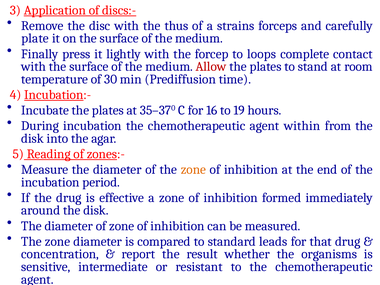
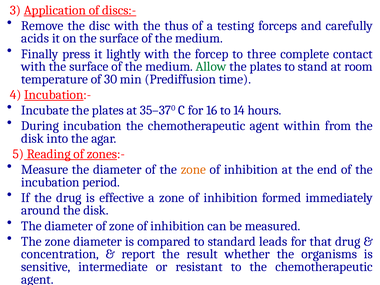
strains: strains -> testing
plate: plate -> acids
loops: loops -> three
Allow colour: red -> green
19: 19 -> 14
